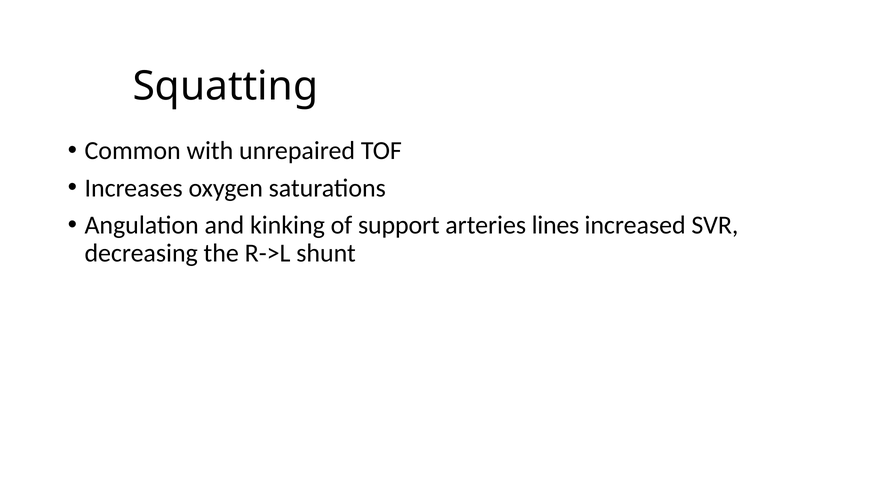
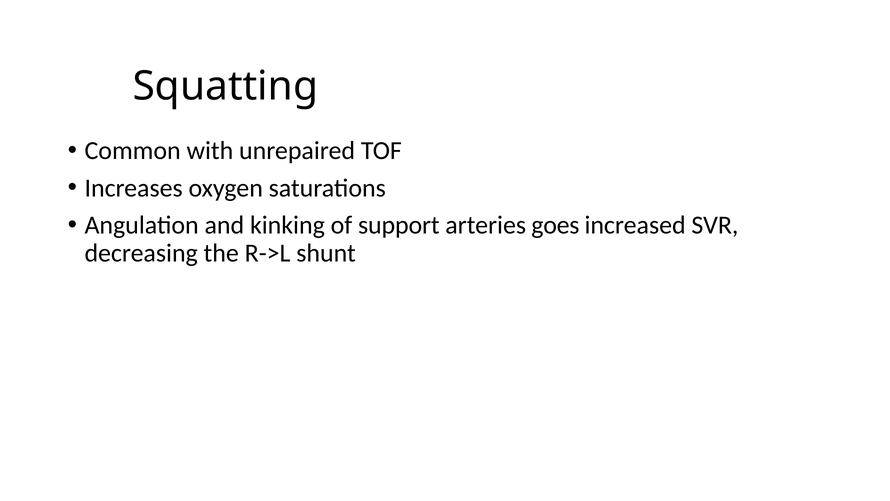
lines: lines -> goes
